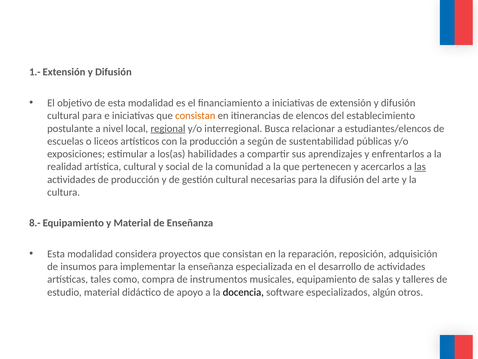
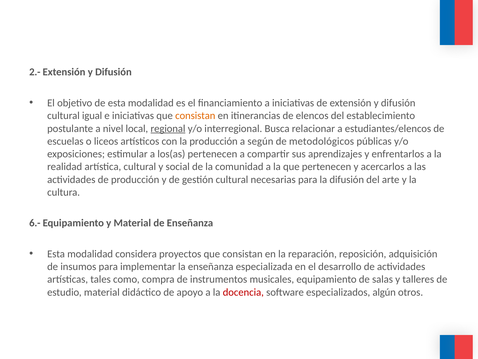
1.-: 1.- -> 2.-
cultural para: para -> igual
sustentabilidad: sustentabilidad -> metodológicos
los(as habilidades: habilidades -> pertenecen
las underline: present -> none
8.-: 8.- -> 6.-
docencia colour: black -> red
